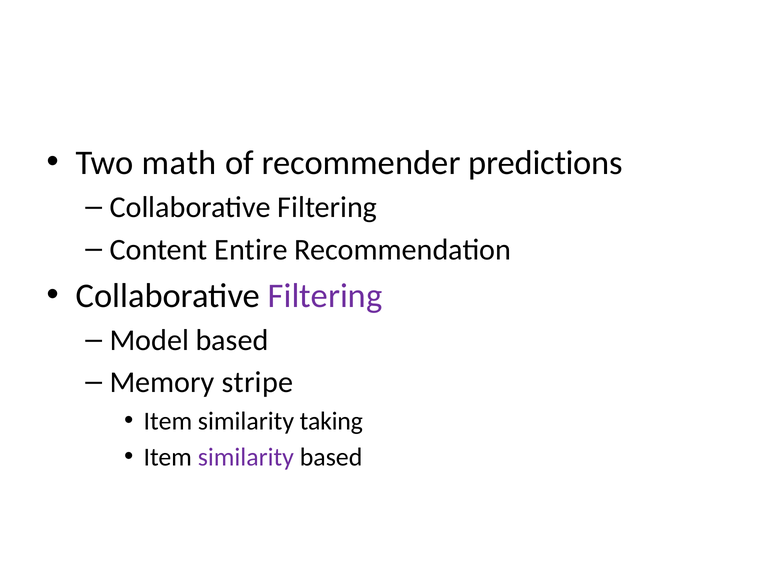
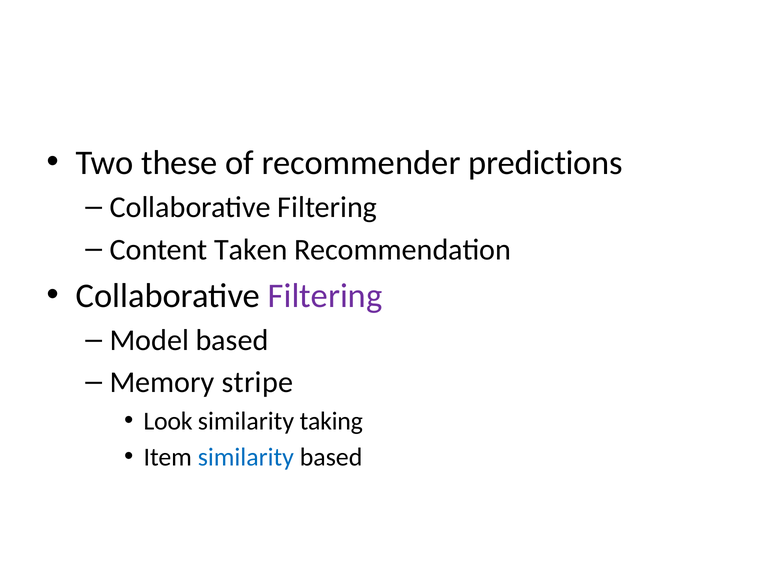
math: math -> these
Entire: Entire -> Taken
Item at (168, 421): Item -> Look
similarity at (246, 457) colour: purple -> blue
